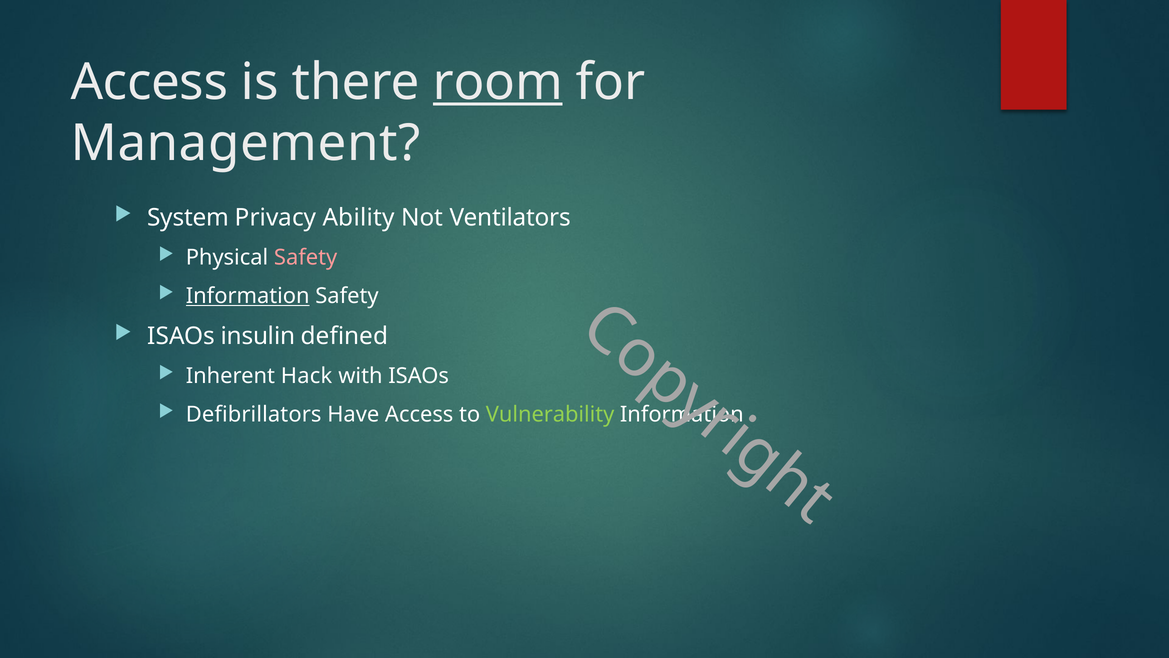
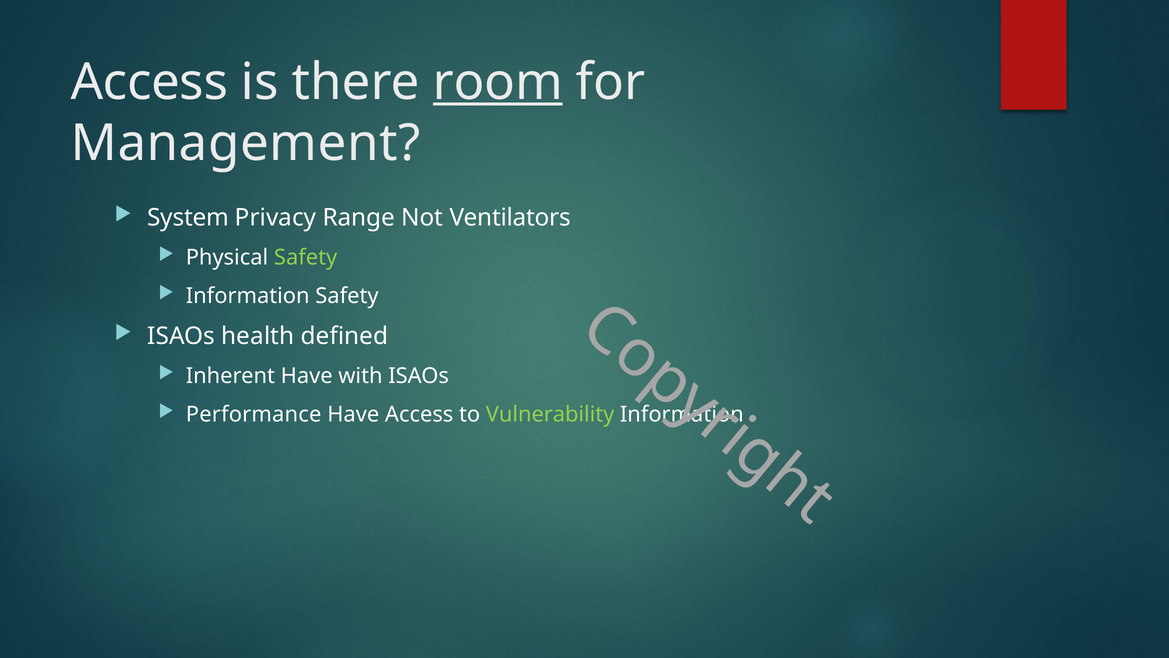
Ability: Ability -> Range
Safety at (306, 257) colour: pink -> light green
Information at (248, 296) underline: present -> none
insulin: insulin -> health
Inherent Hack: Hack -> Have
Defibrillators: Defibrillators -> Performance
